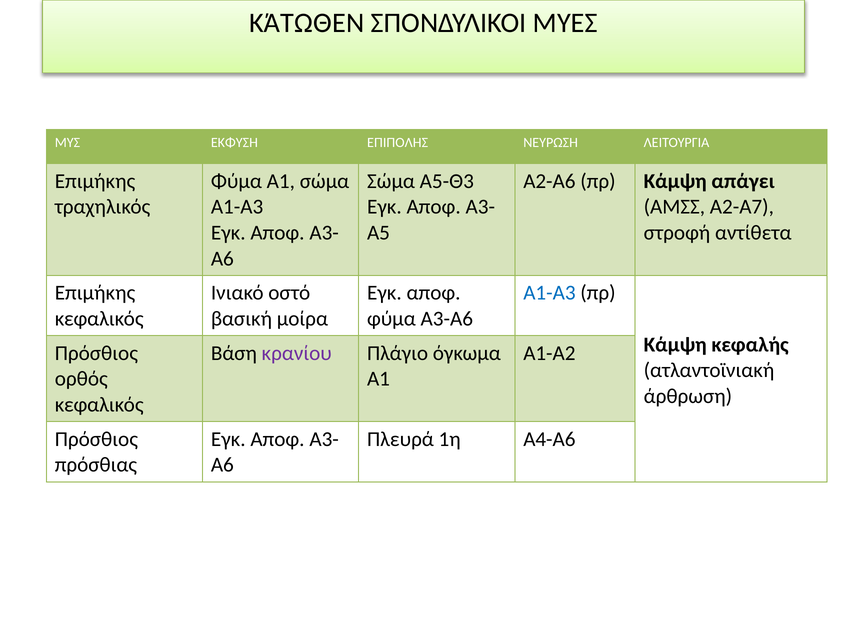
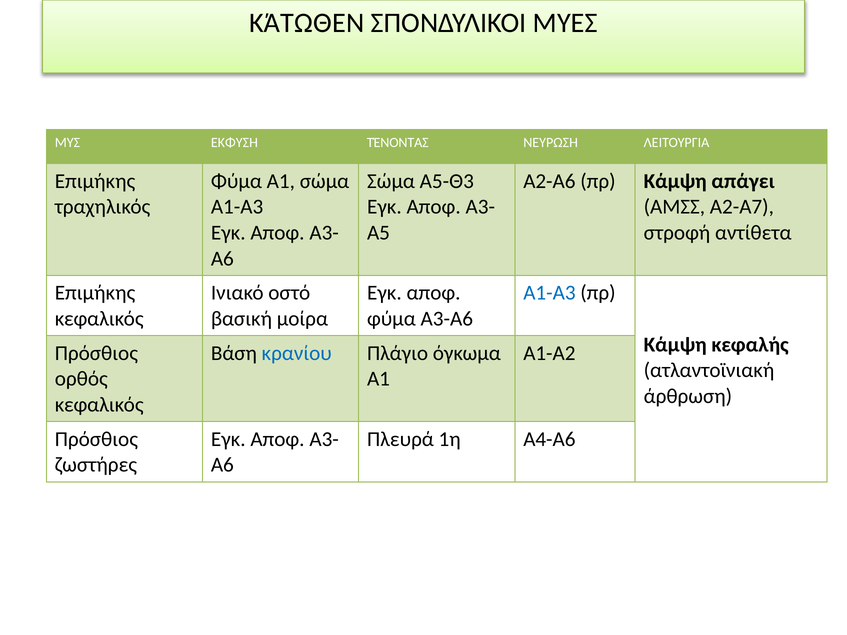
ΕΠΙΠΟΛΗΣ: ΕΠΙΠΟΛΗΣ -> ΤΈΝΟΝΤΑΣ
κρανίου colour: purple -> blue
πρόσθιας: πρόσθιας -> ζωστήρες
